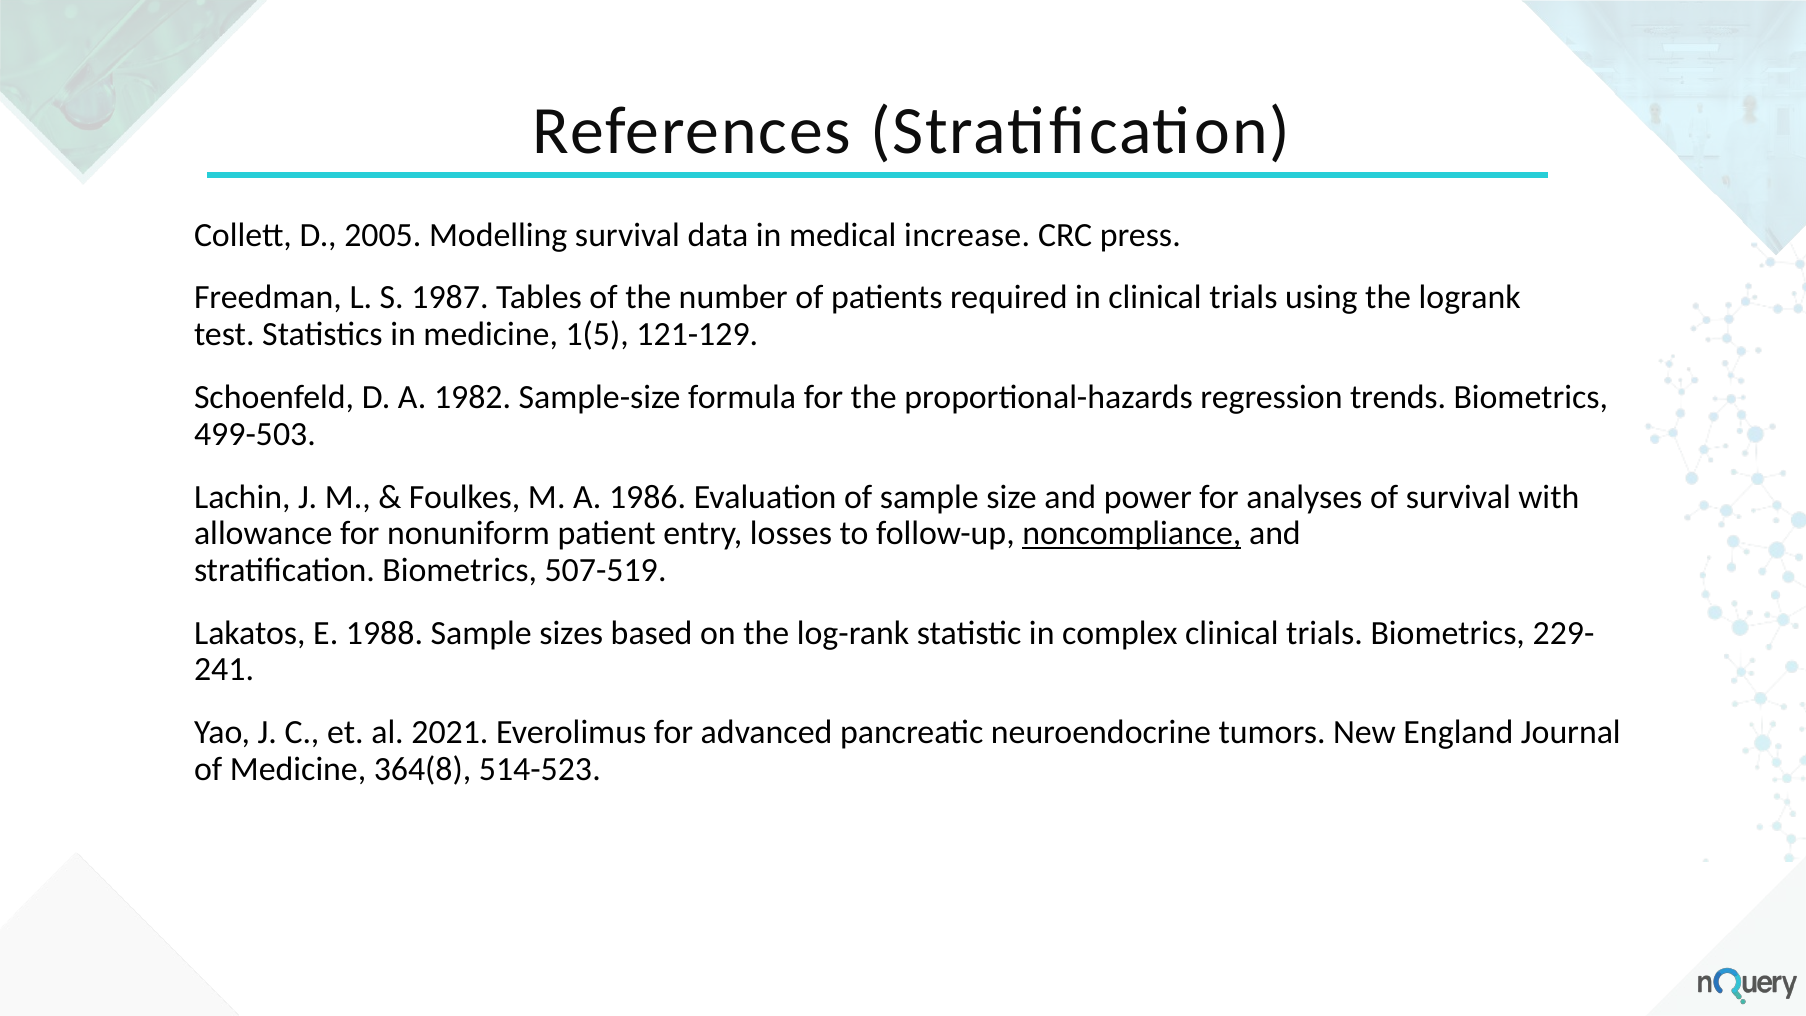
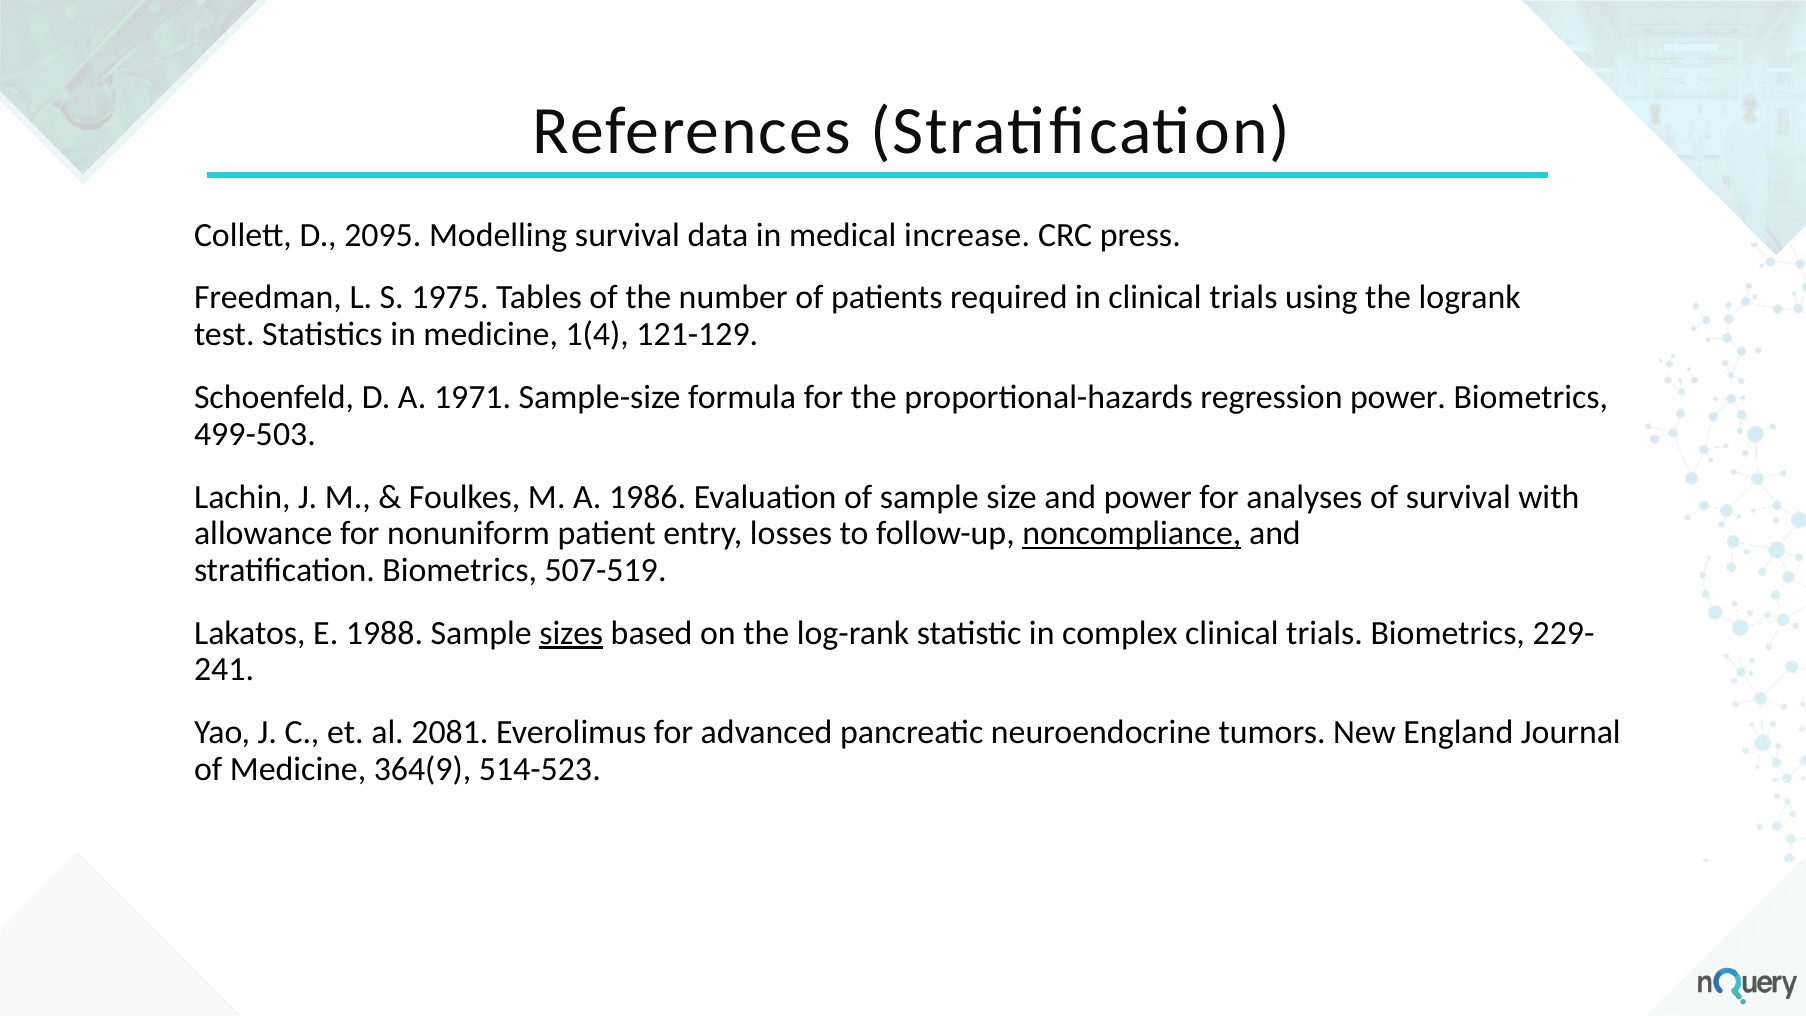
2005: 2005 -> 2095
1987: 1987 -> 1975
1(5: 1(5 -> 1(4
1982: 1982 -> 1971
regression trends: trends -> power
sizes underline: none -> present
2021: 2021 -> 2081
364(8: 364(8 -> 364(9
